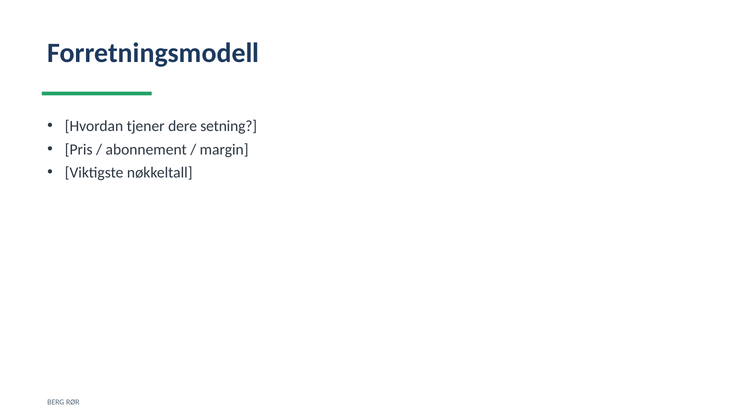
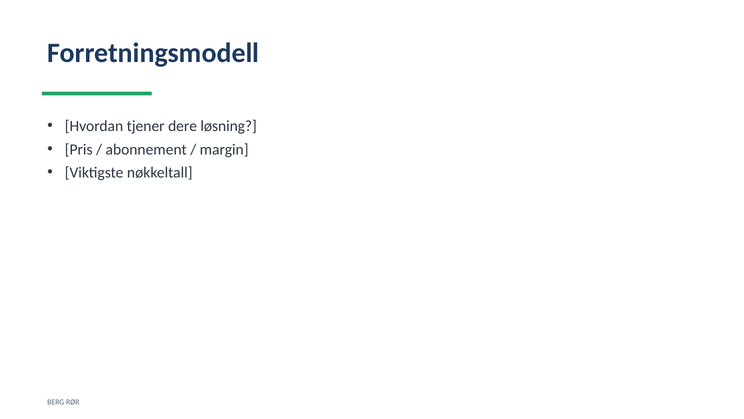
setning: setning -> løsning
